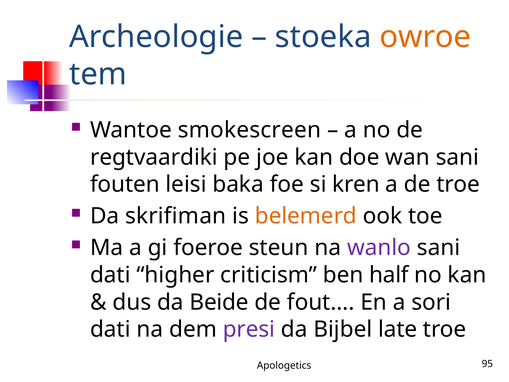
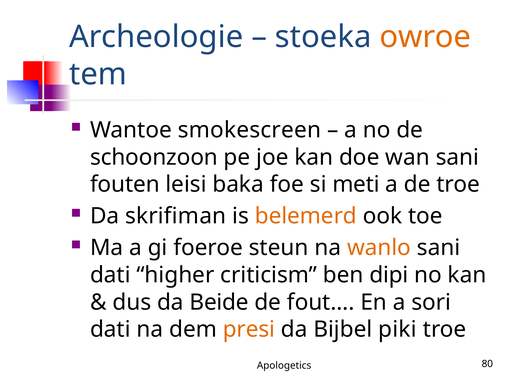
regtvaardiki: regtvaardiki -> schoonzoon
kren: kren -> meti
wanlo colour: purple -> orange
half: half -> dipi
presi colour: purple -> orange
late: late -> piki
95: 95 -> 80
